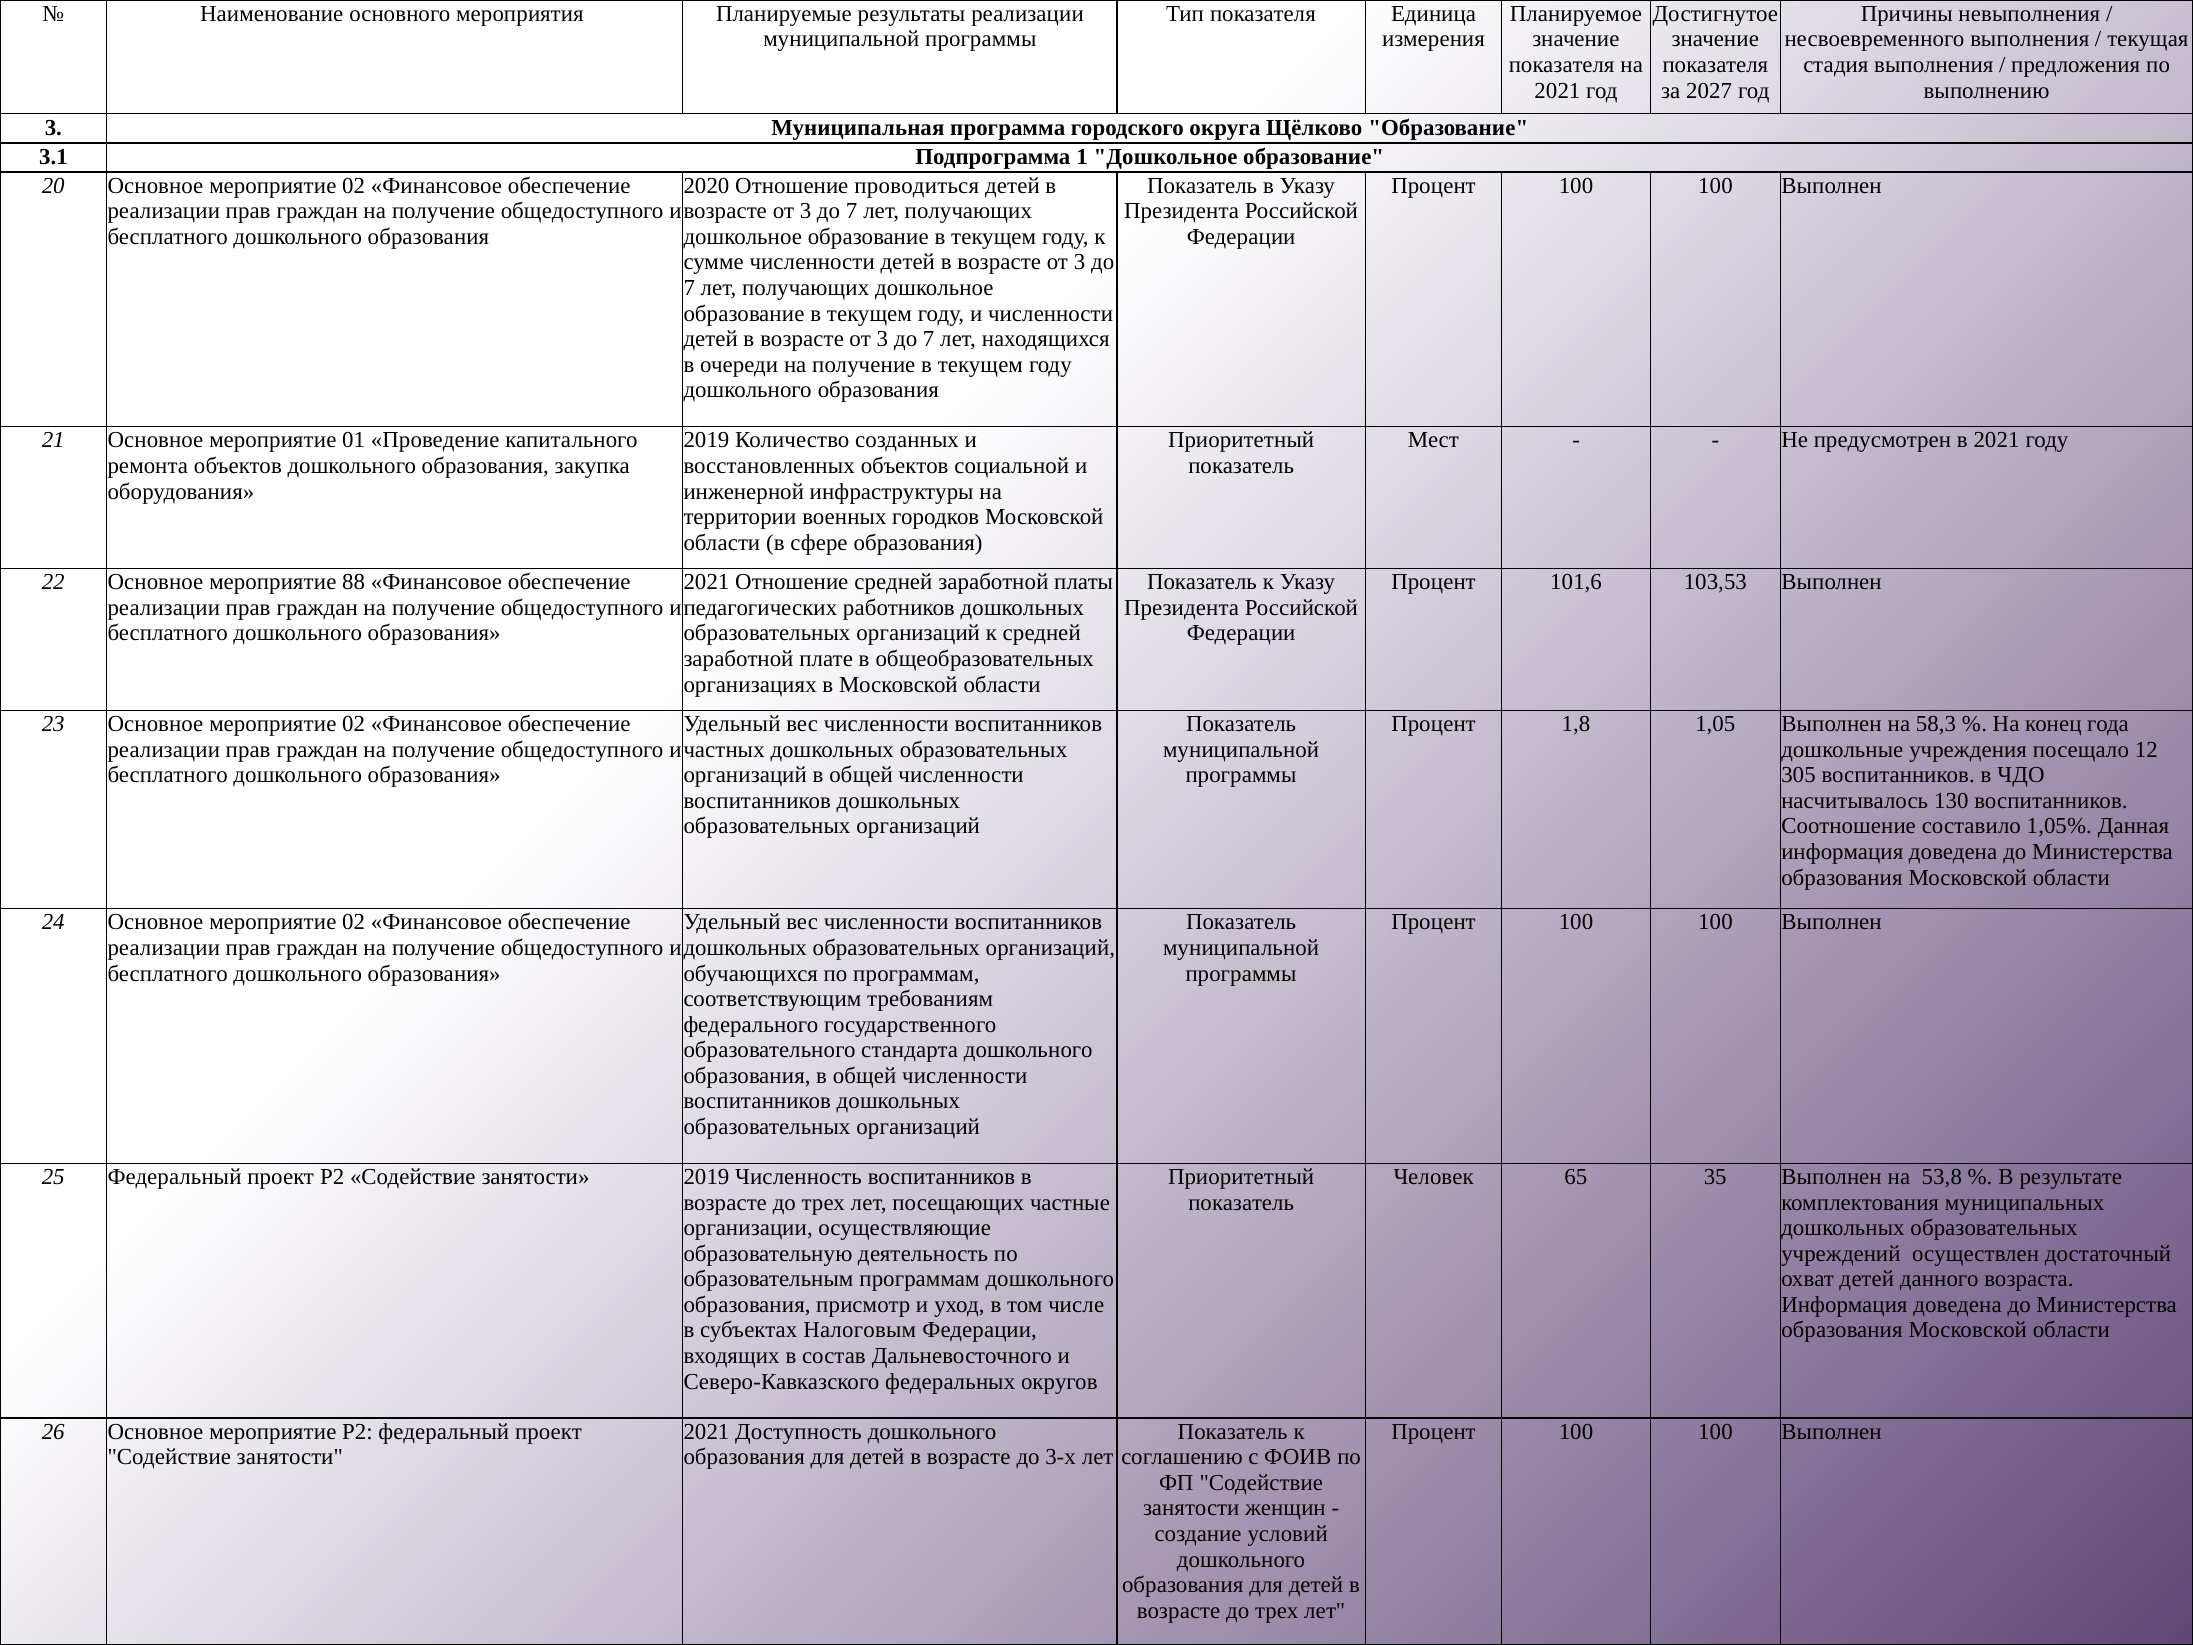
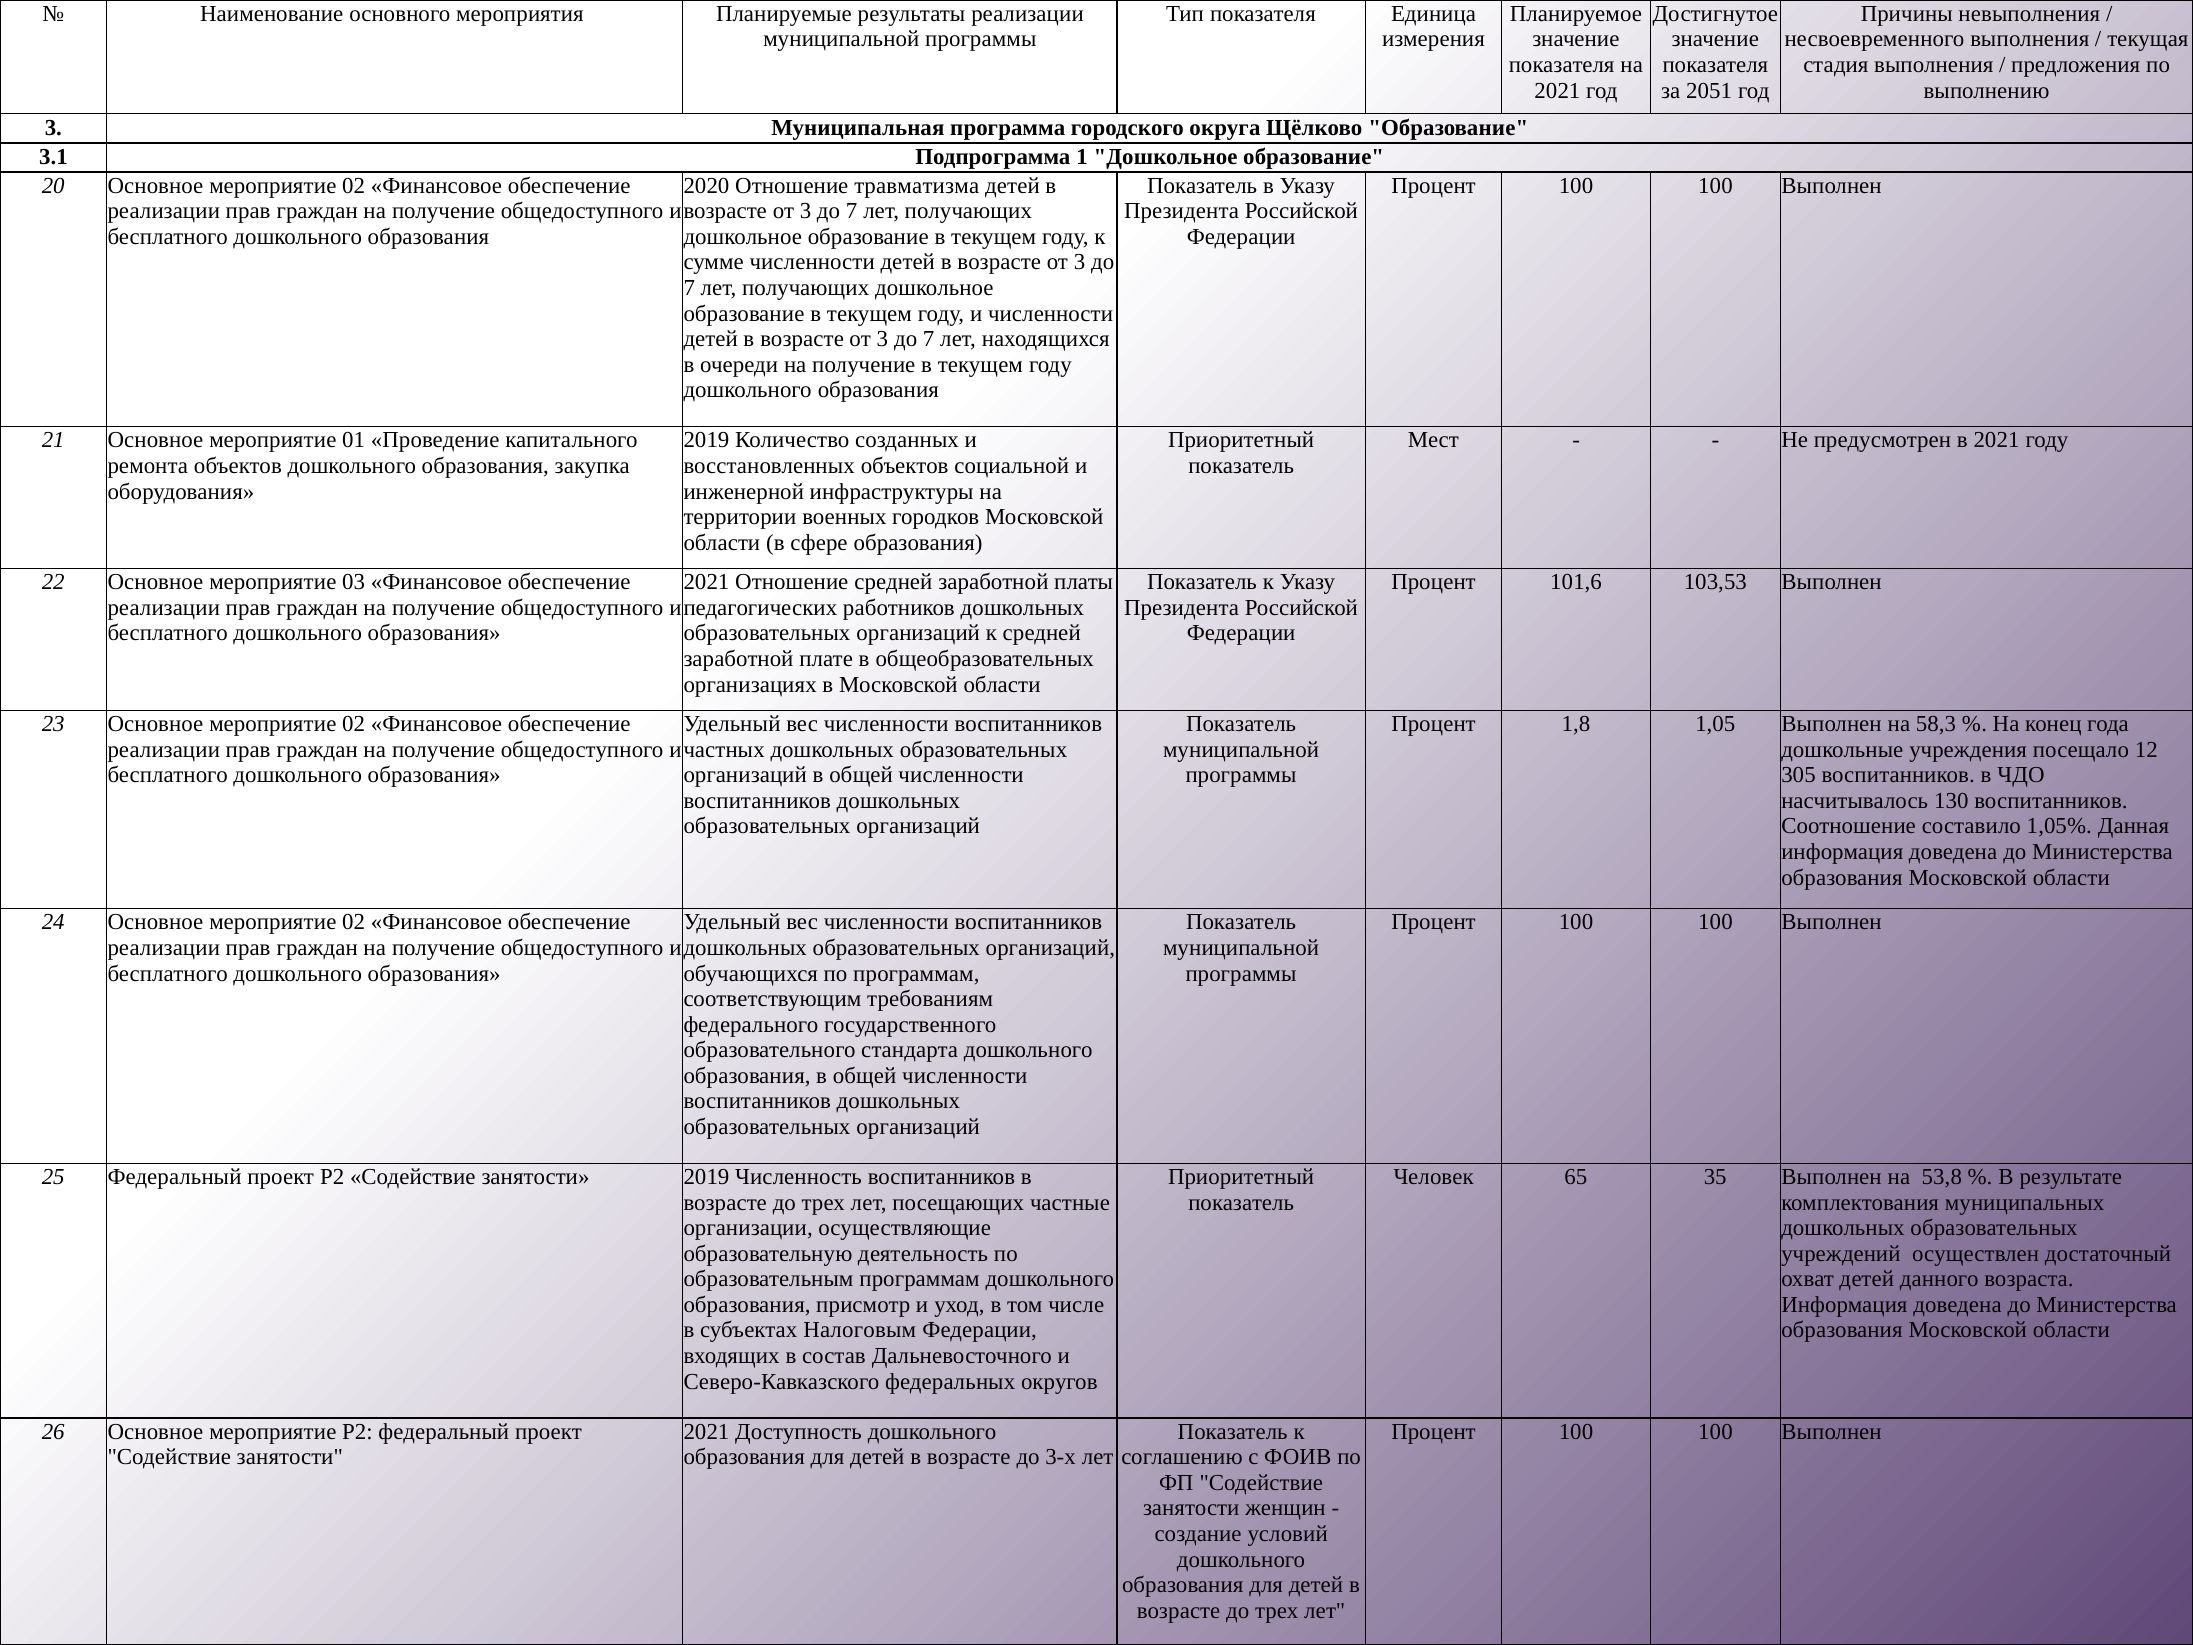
2027: 2027 -> 2051
проводиться: проводиться -> травматизма
88: 88 -> 03
